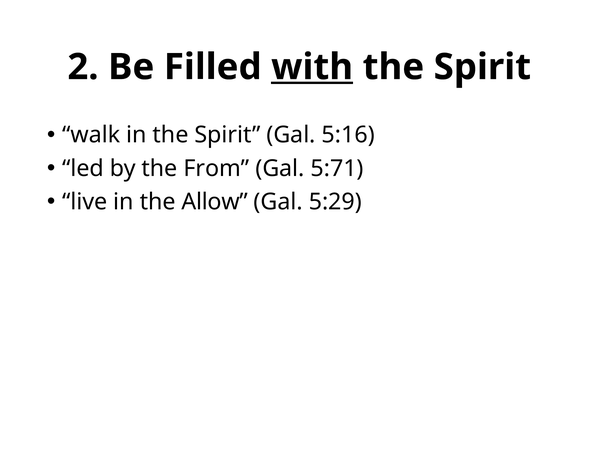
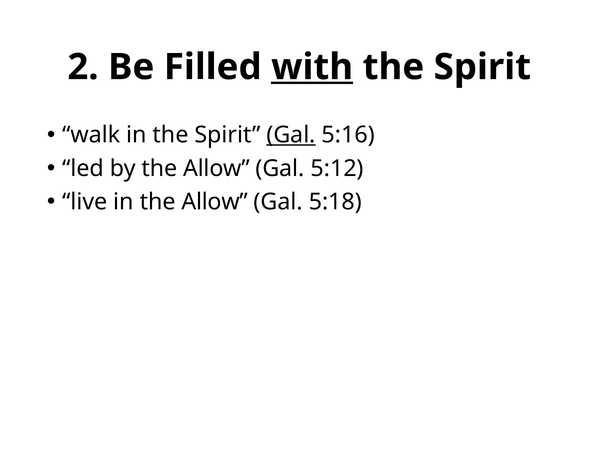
Gal at (291, 135) underline: none -> present
by the From: From -> Allow
5:71: 5:71 -> 5:12
5:29: 5:29 -> 5:18
